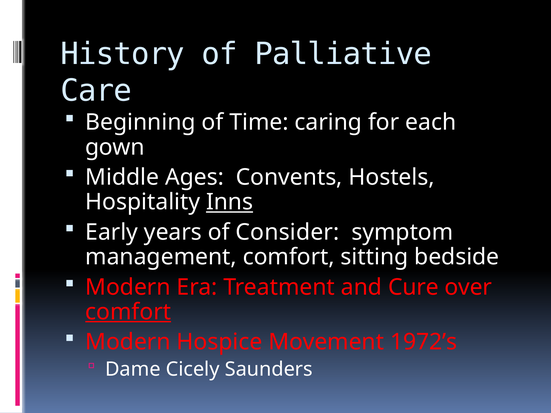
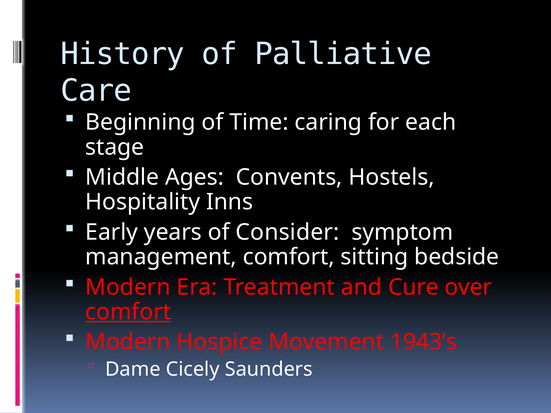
gown: gown -> stage
Inns underline: present -> none
1972’s: 1972’s -> 1943’s
